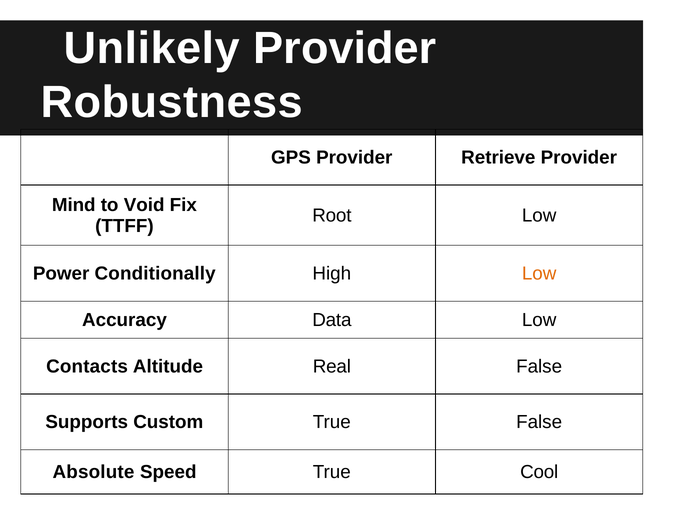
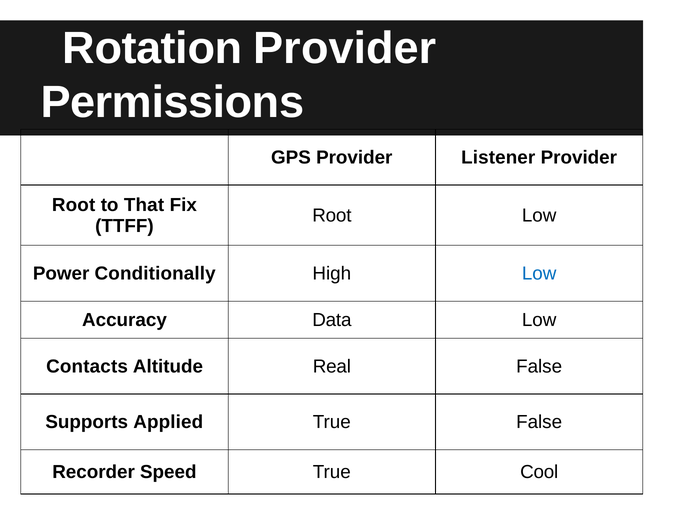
Unlikely: Unlikely -> Rotation
Robustness: Robustness -> Permissions
Retrieve: Retrieve -> Listener
Mind at (74, 205): Mind -> Root
Void: Void -> That
Low at (539, 273) colour: orange -> blue
Custom: Custom -> Applied
Absolute: Absolute -> Recorder
